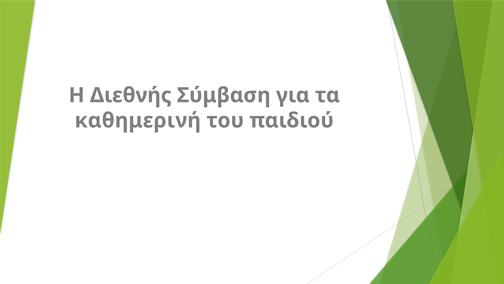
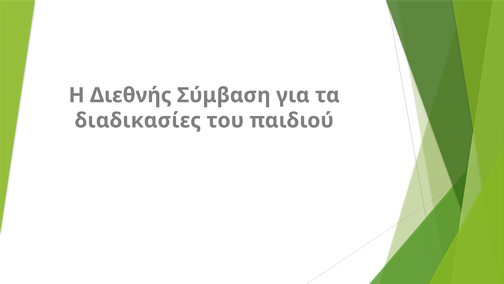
καθημερινή: καθημερινή -> διαδικασίες
